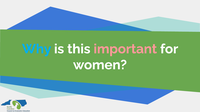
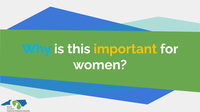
important colour: pink -> yellow
